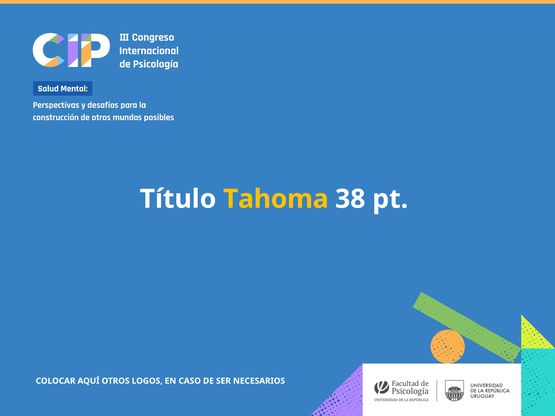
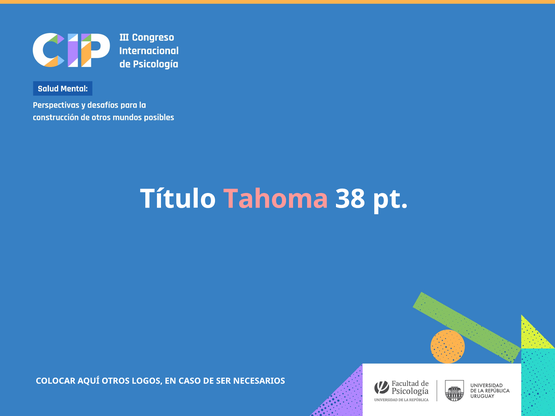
Tahoma colour: yellow -> pink
